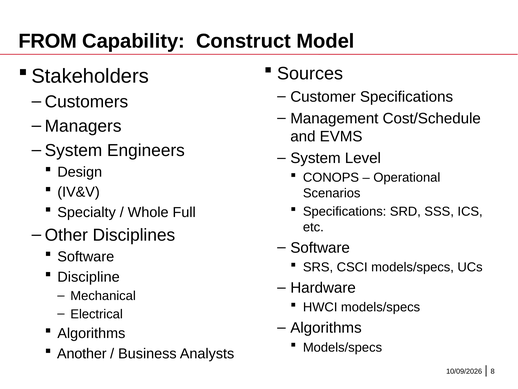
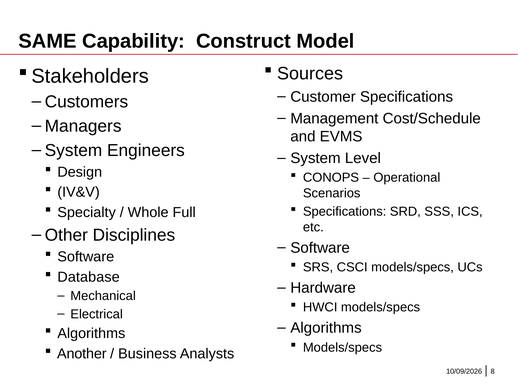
FROM: FROM -> SAME
Discipline: Discipline -> Database
